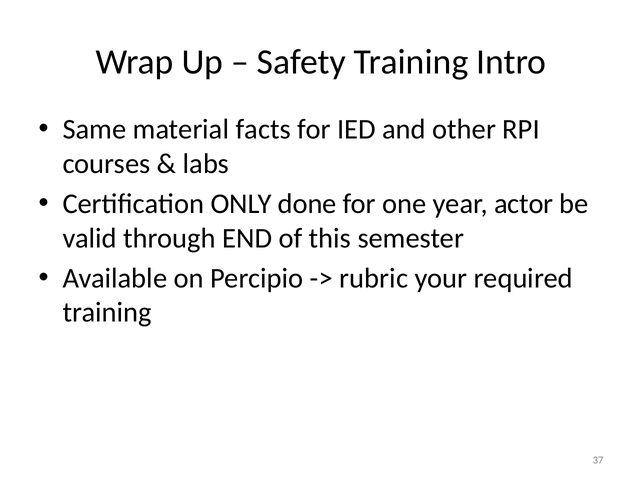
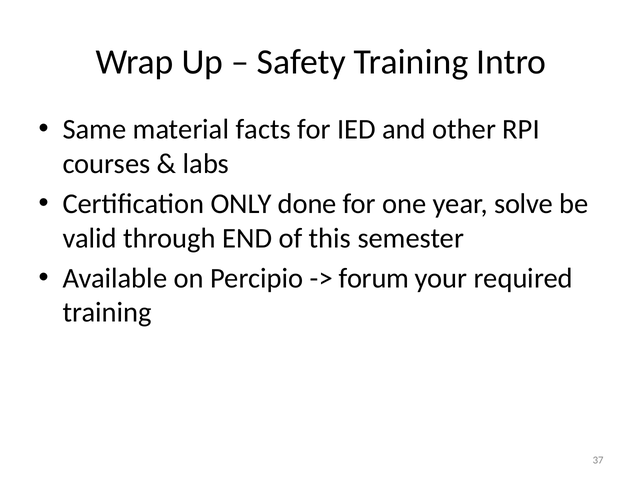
actor: actor -> solve
rubric: rubric -> forum
